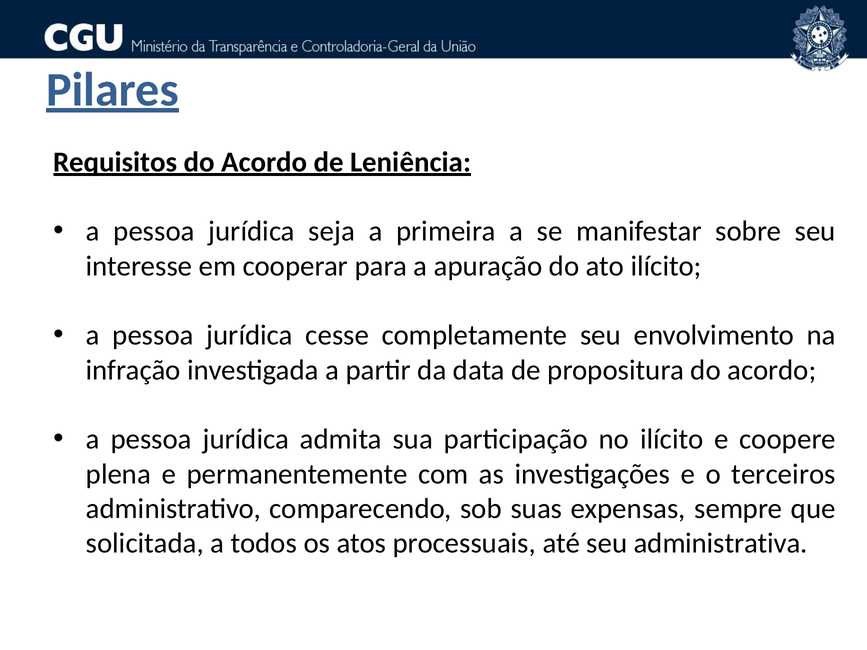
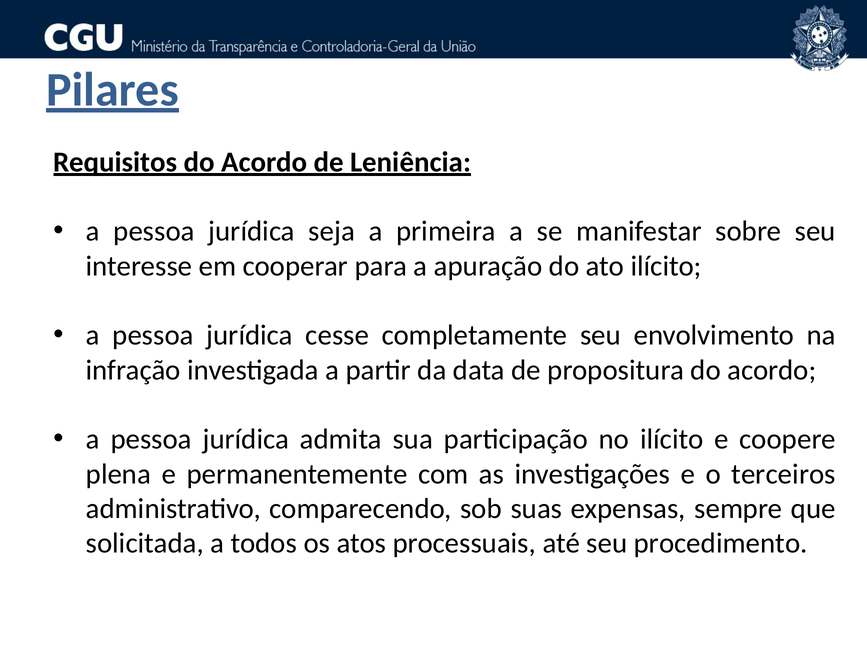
administrativa: administrativa -> procedimento
